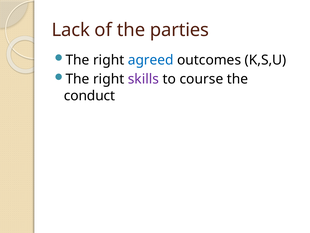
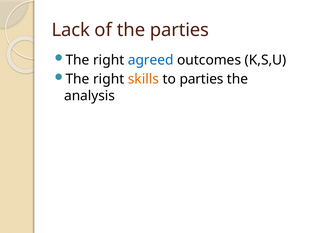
skills colour: purple -> orange
to course: course -> parties
conduct: conduct -> analysis
